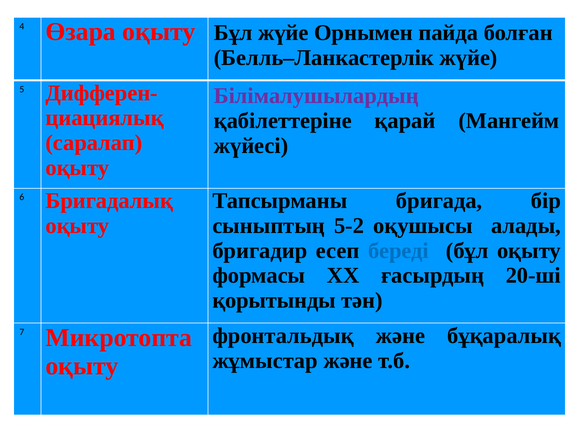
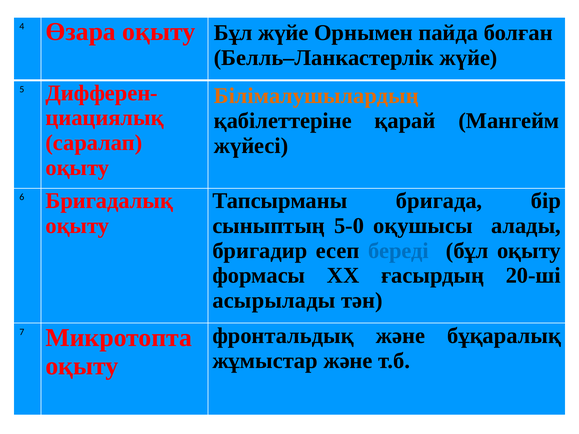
Білімалушылардың colour: purple -> orange
5-2: 5-2 -> 5-0
қорытынды: қорытынды -> асырылады
